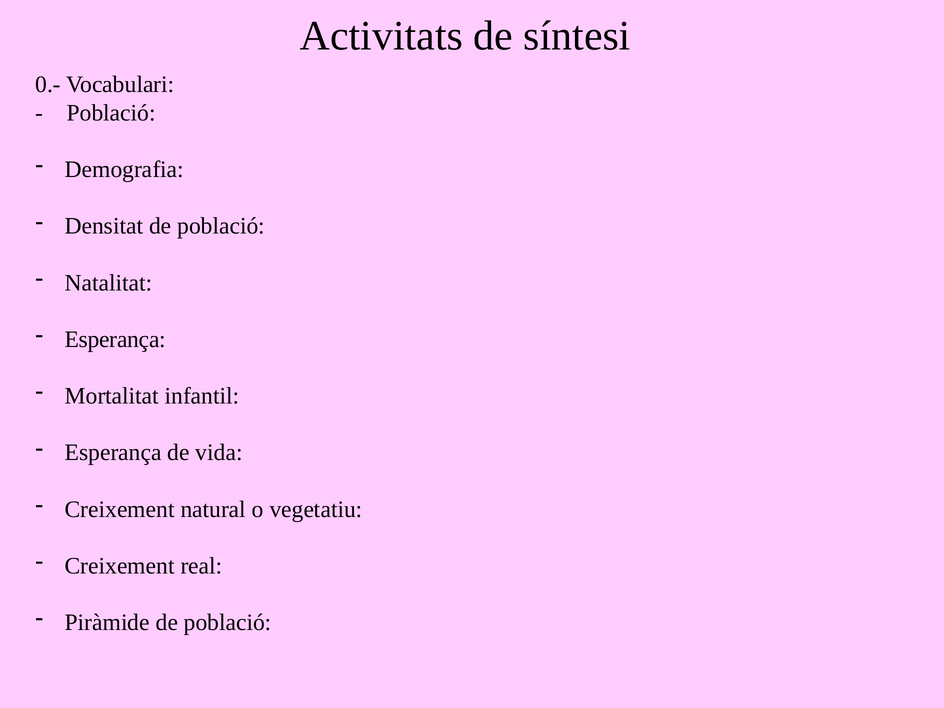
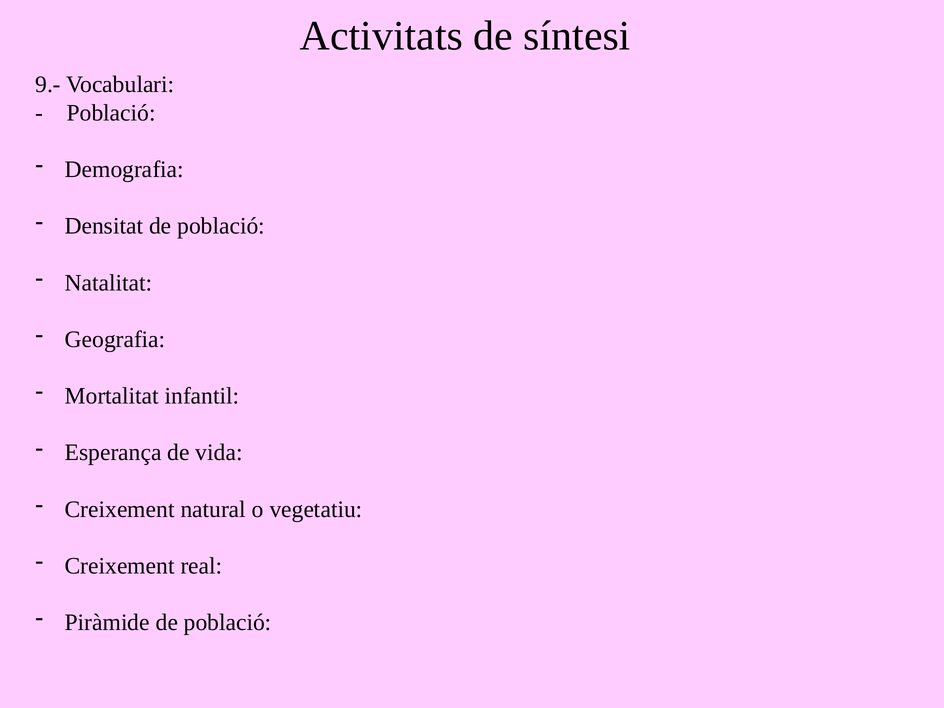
0.-: 0.- -> 9.-
Esperança at (115, 339): Esperança -> Geografia
